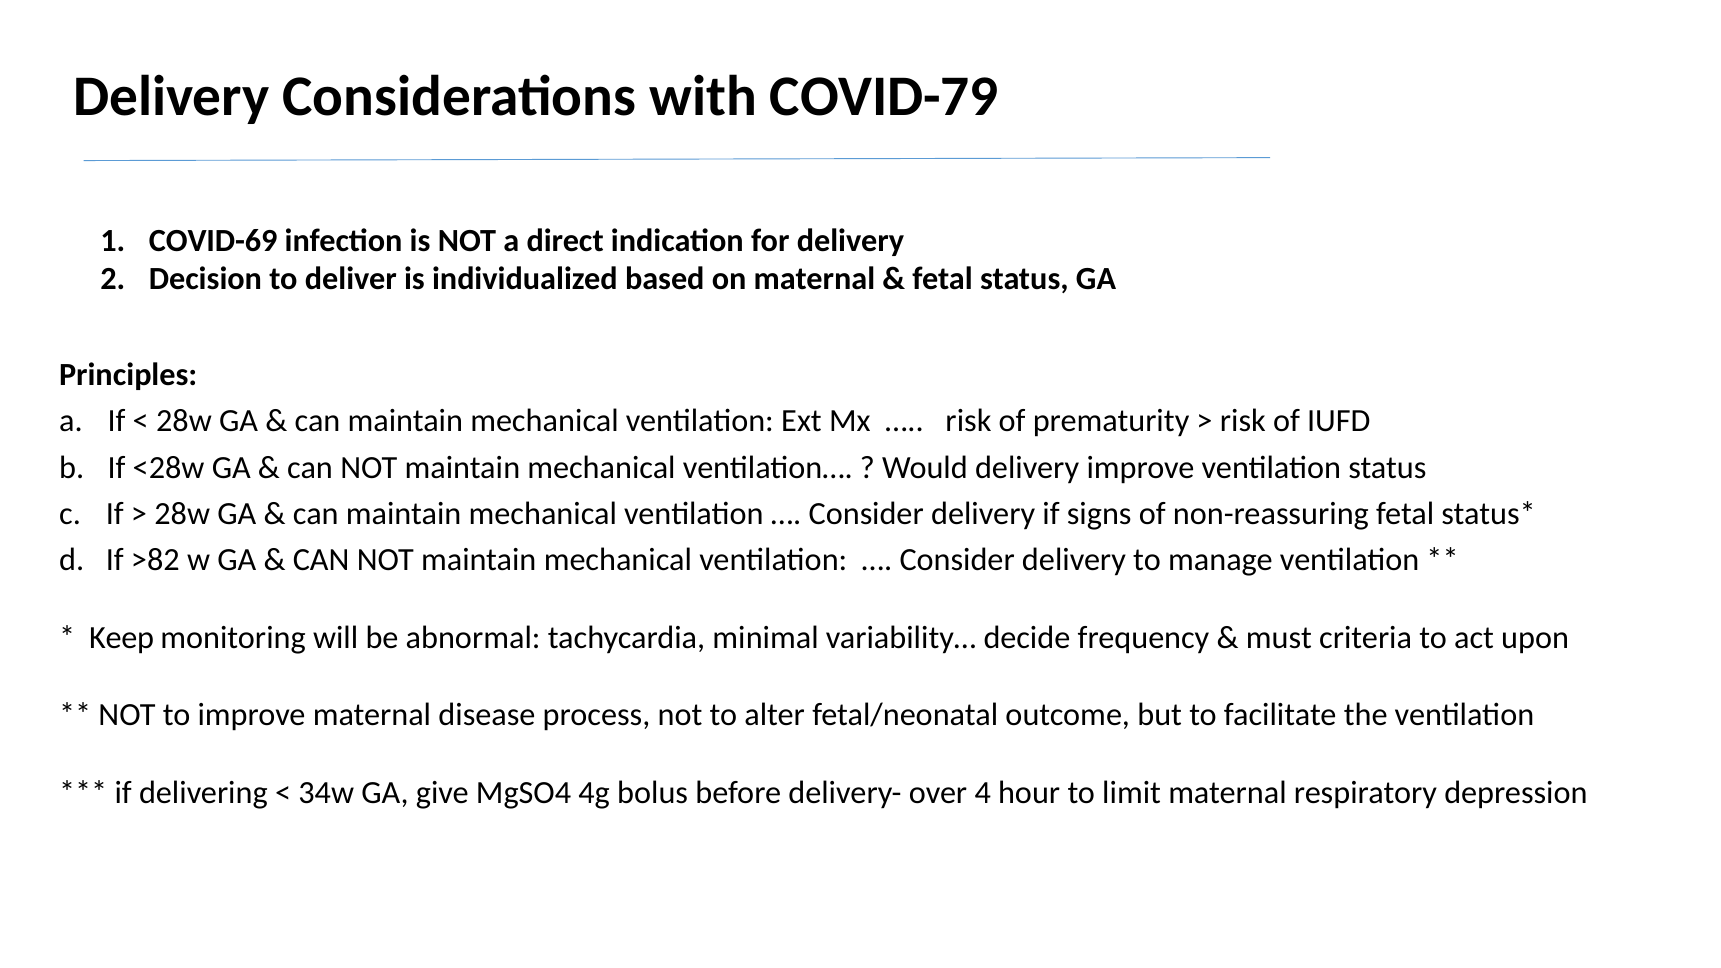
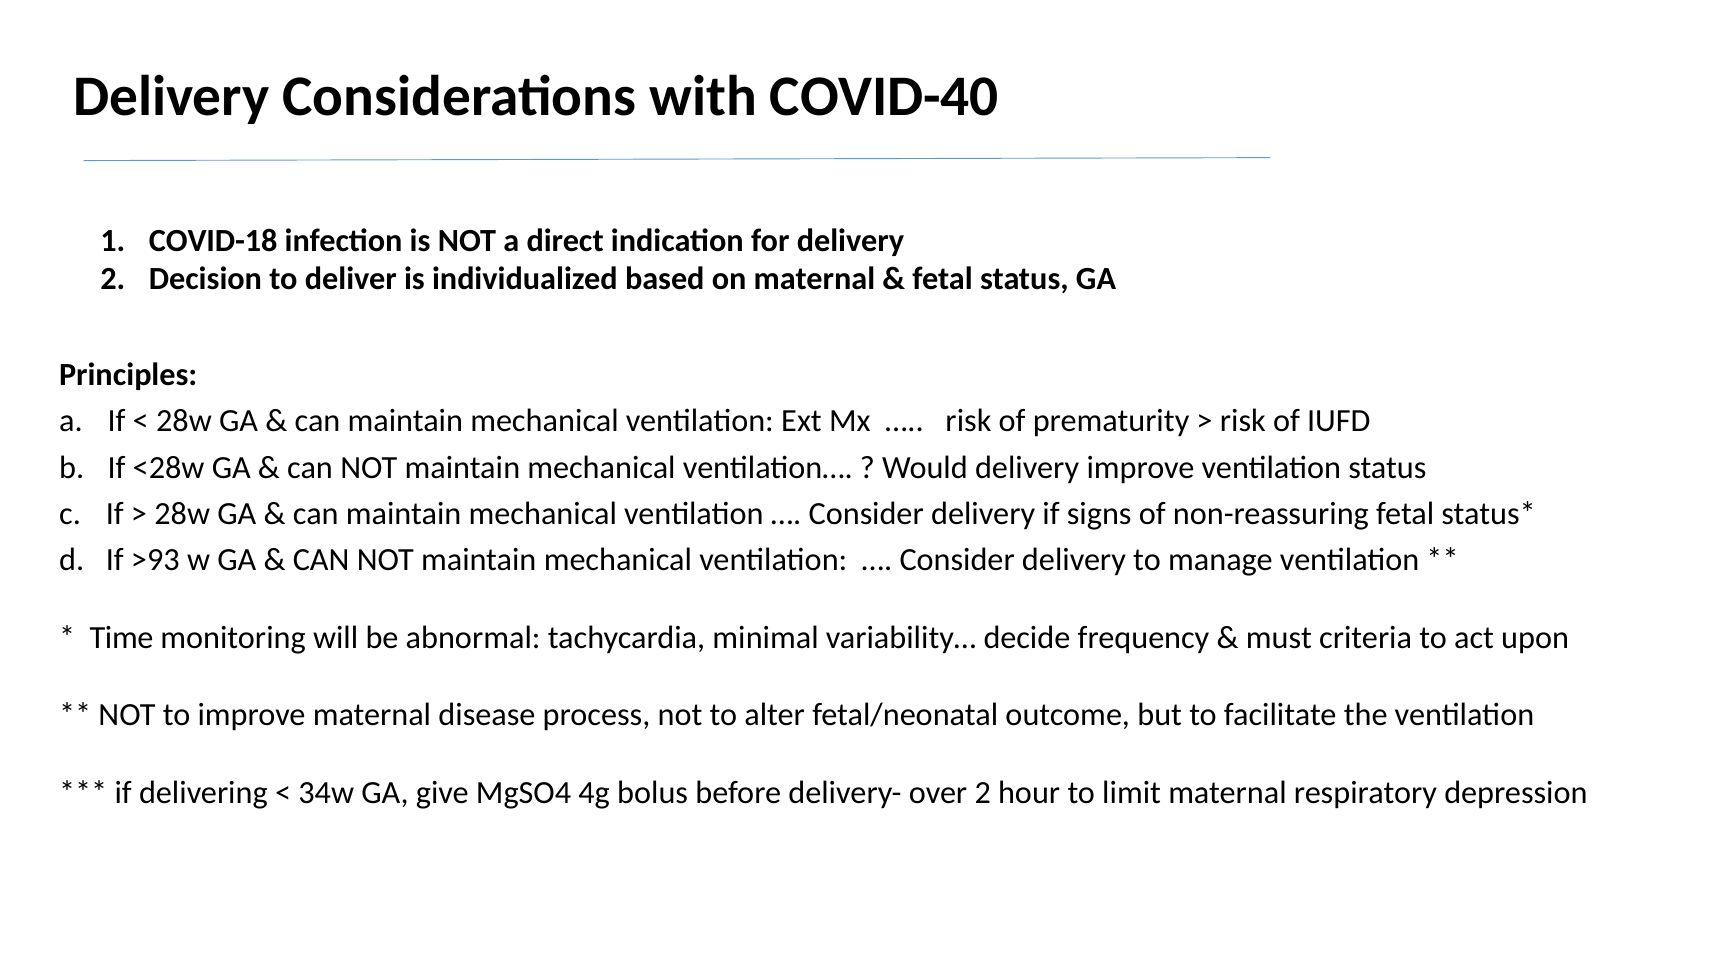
COVID-79: COVID-79 -> COVID-40
COVID-69: COVID-69 -> COVID-18
>82: >82 -> >93
Keep: Keep -> Time
over 4: 4 -> 2
